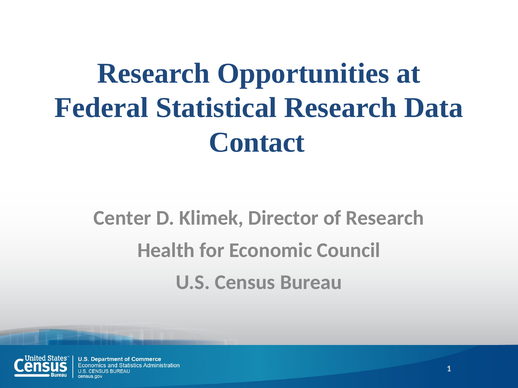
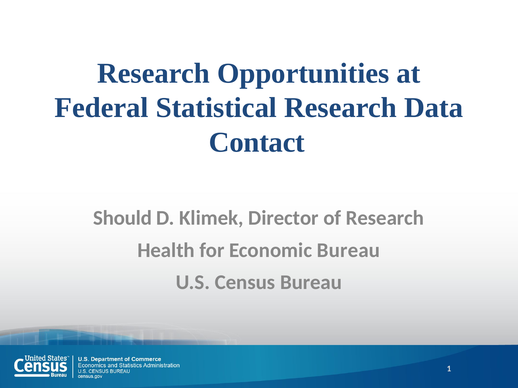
Center: Center -> Should
Economic Council: Council -> Bureau
